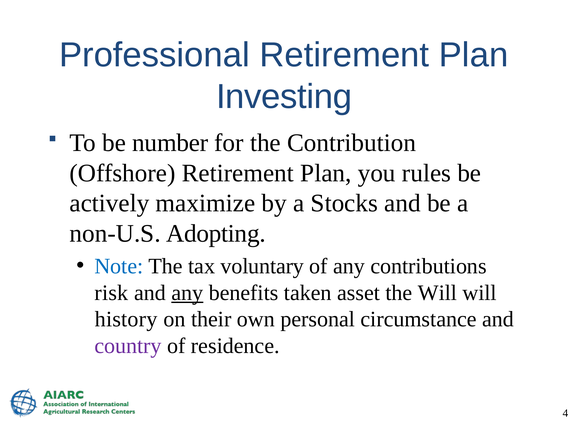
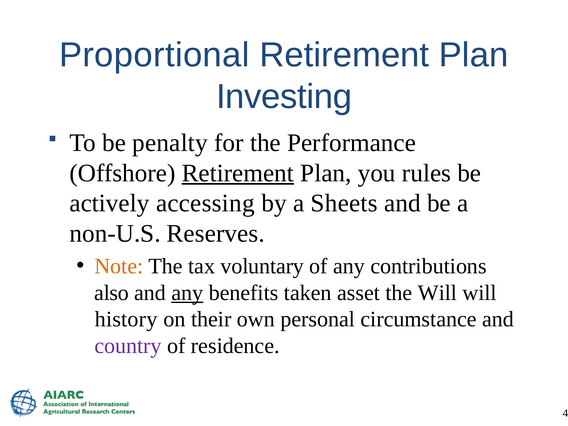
Professional: Professional -> Proportional
number: number -> penalty
Contribution: Contribution -> Performance
Retirement at (238, 173) underline: none -> present
maximize: maximize -> accessing
Stocks: Stocks -> Sheets
Adopting: Adopting -> Reserves
Note colour: blue -> orange
risk: risk -> also
